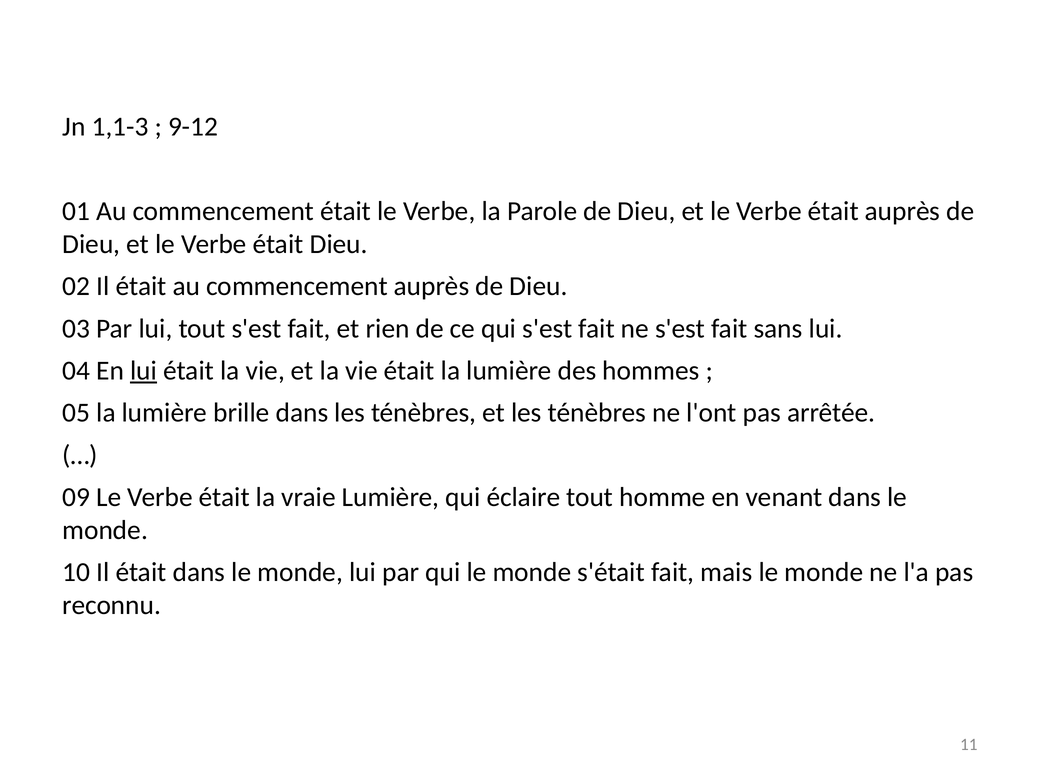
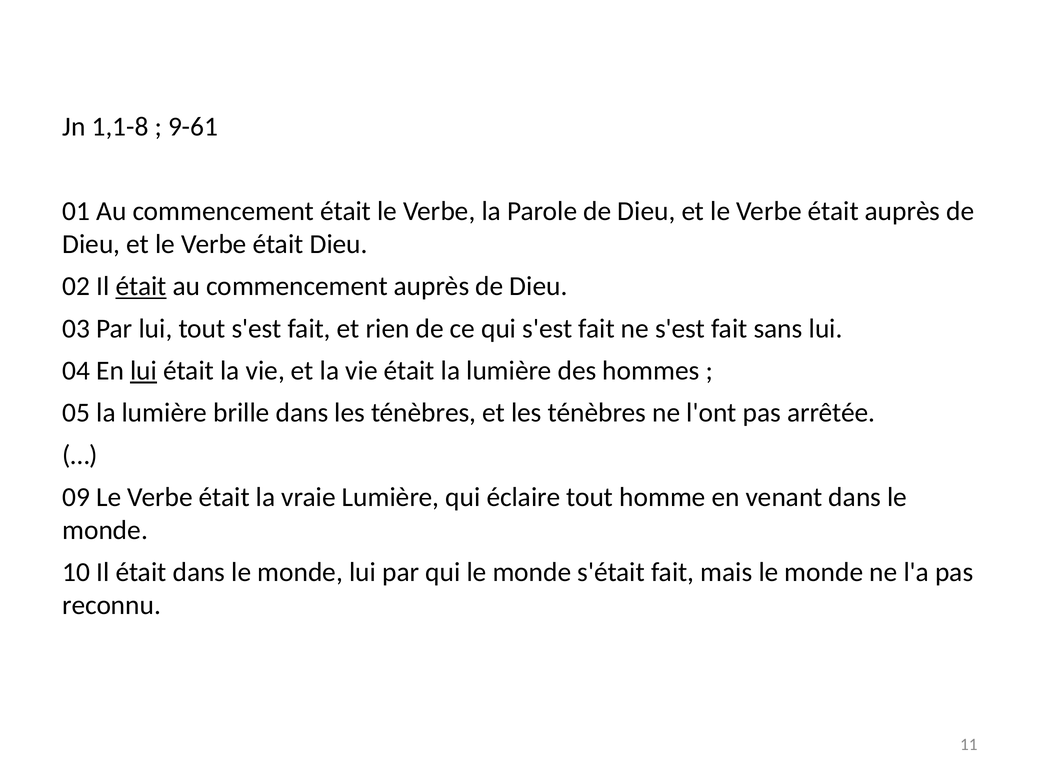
1,1-3: 1,1-3 -> 1,1-8
9-12: 9-12 -> 9-61
était at (141, 286) underline: none -> present
